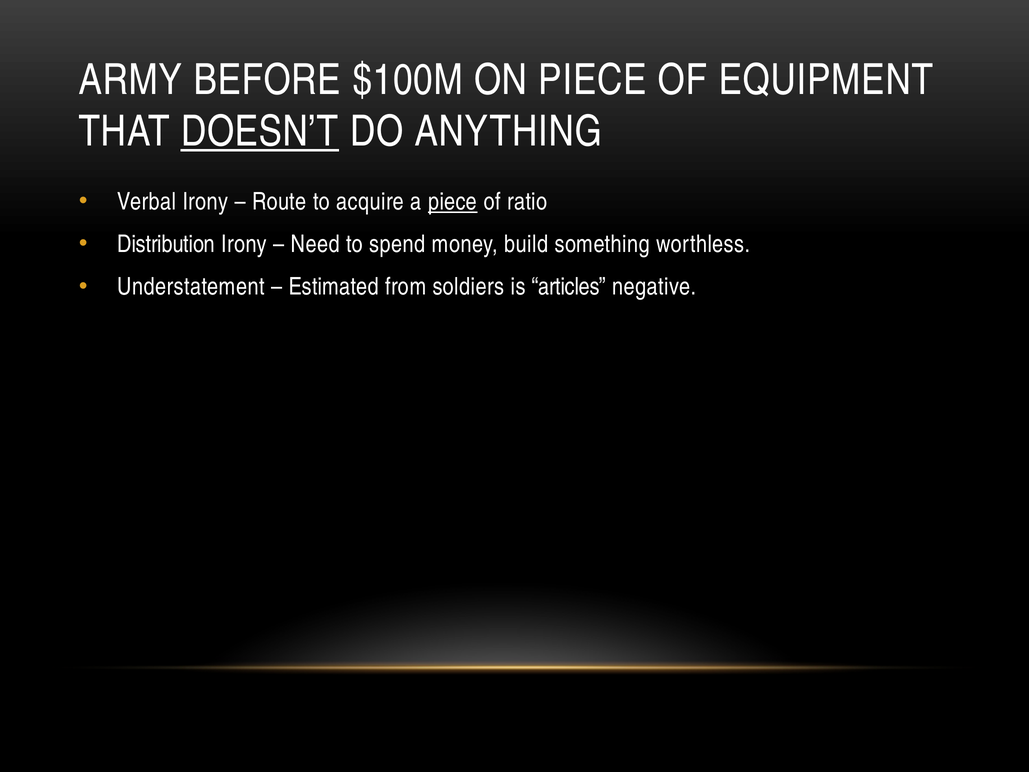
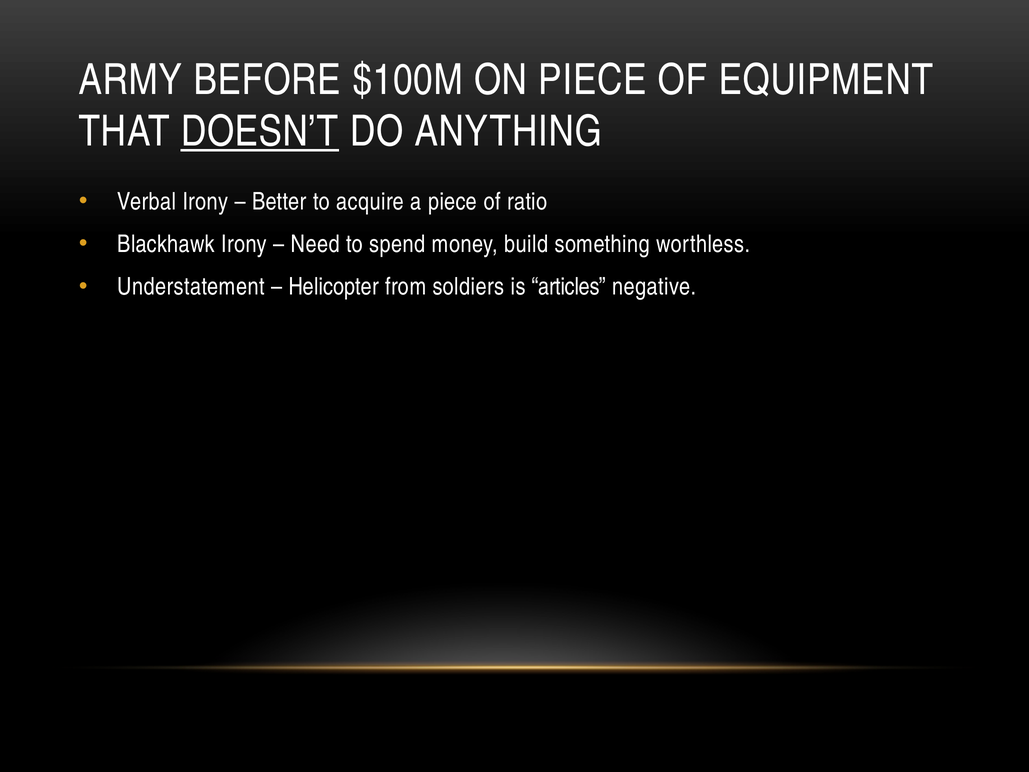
Route: Route -> Better
piece at (453, 202) underline: present -> none
Distribution: Distribution -> Blackhawk
Estimated: Estimated -> Helicopter
